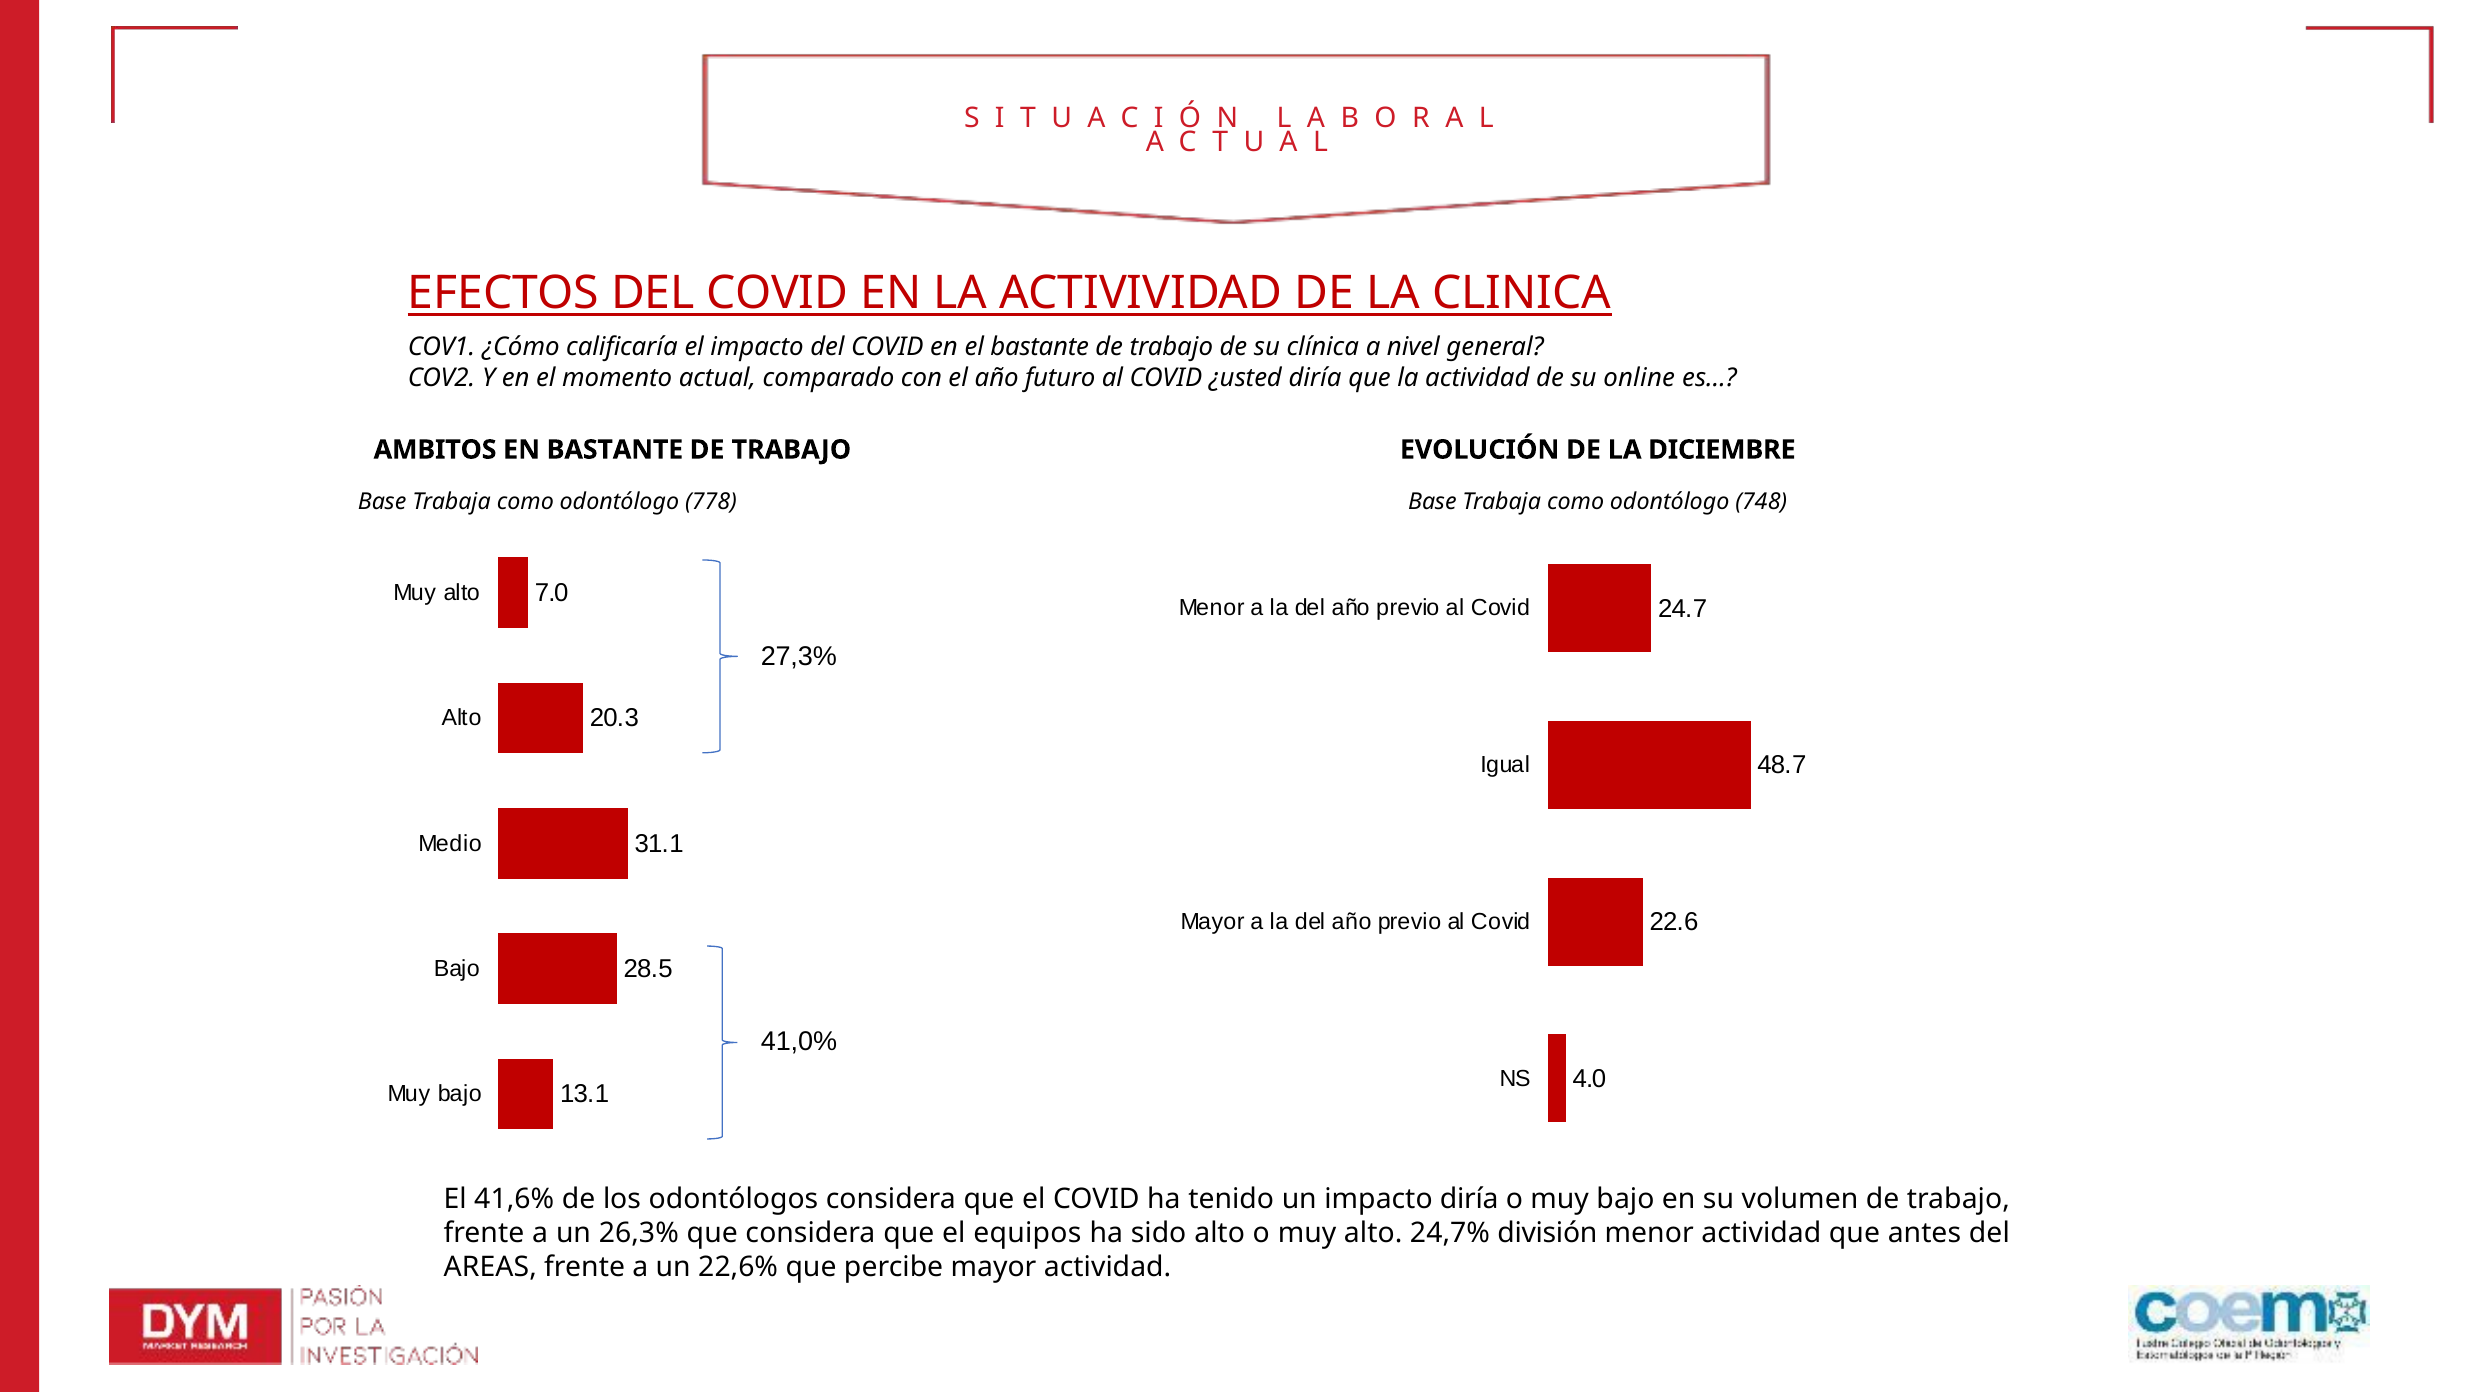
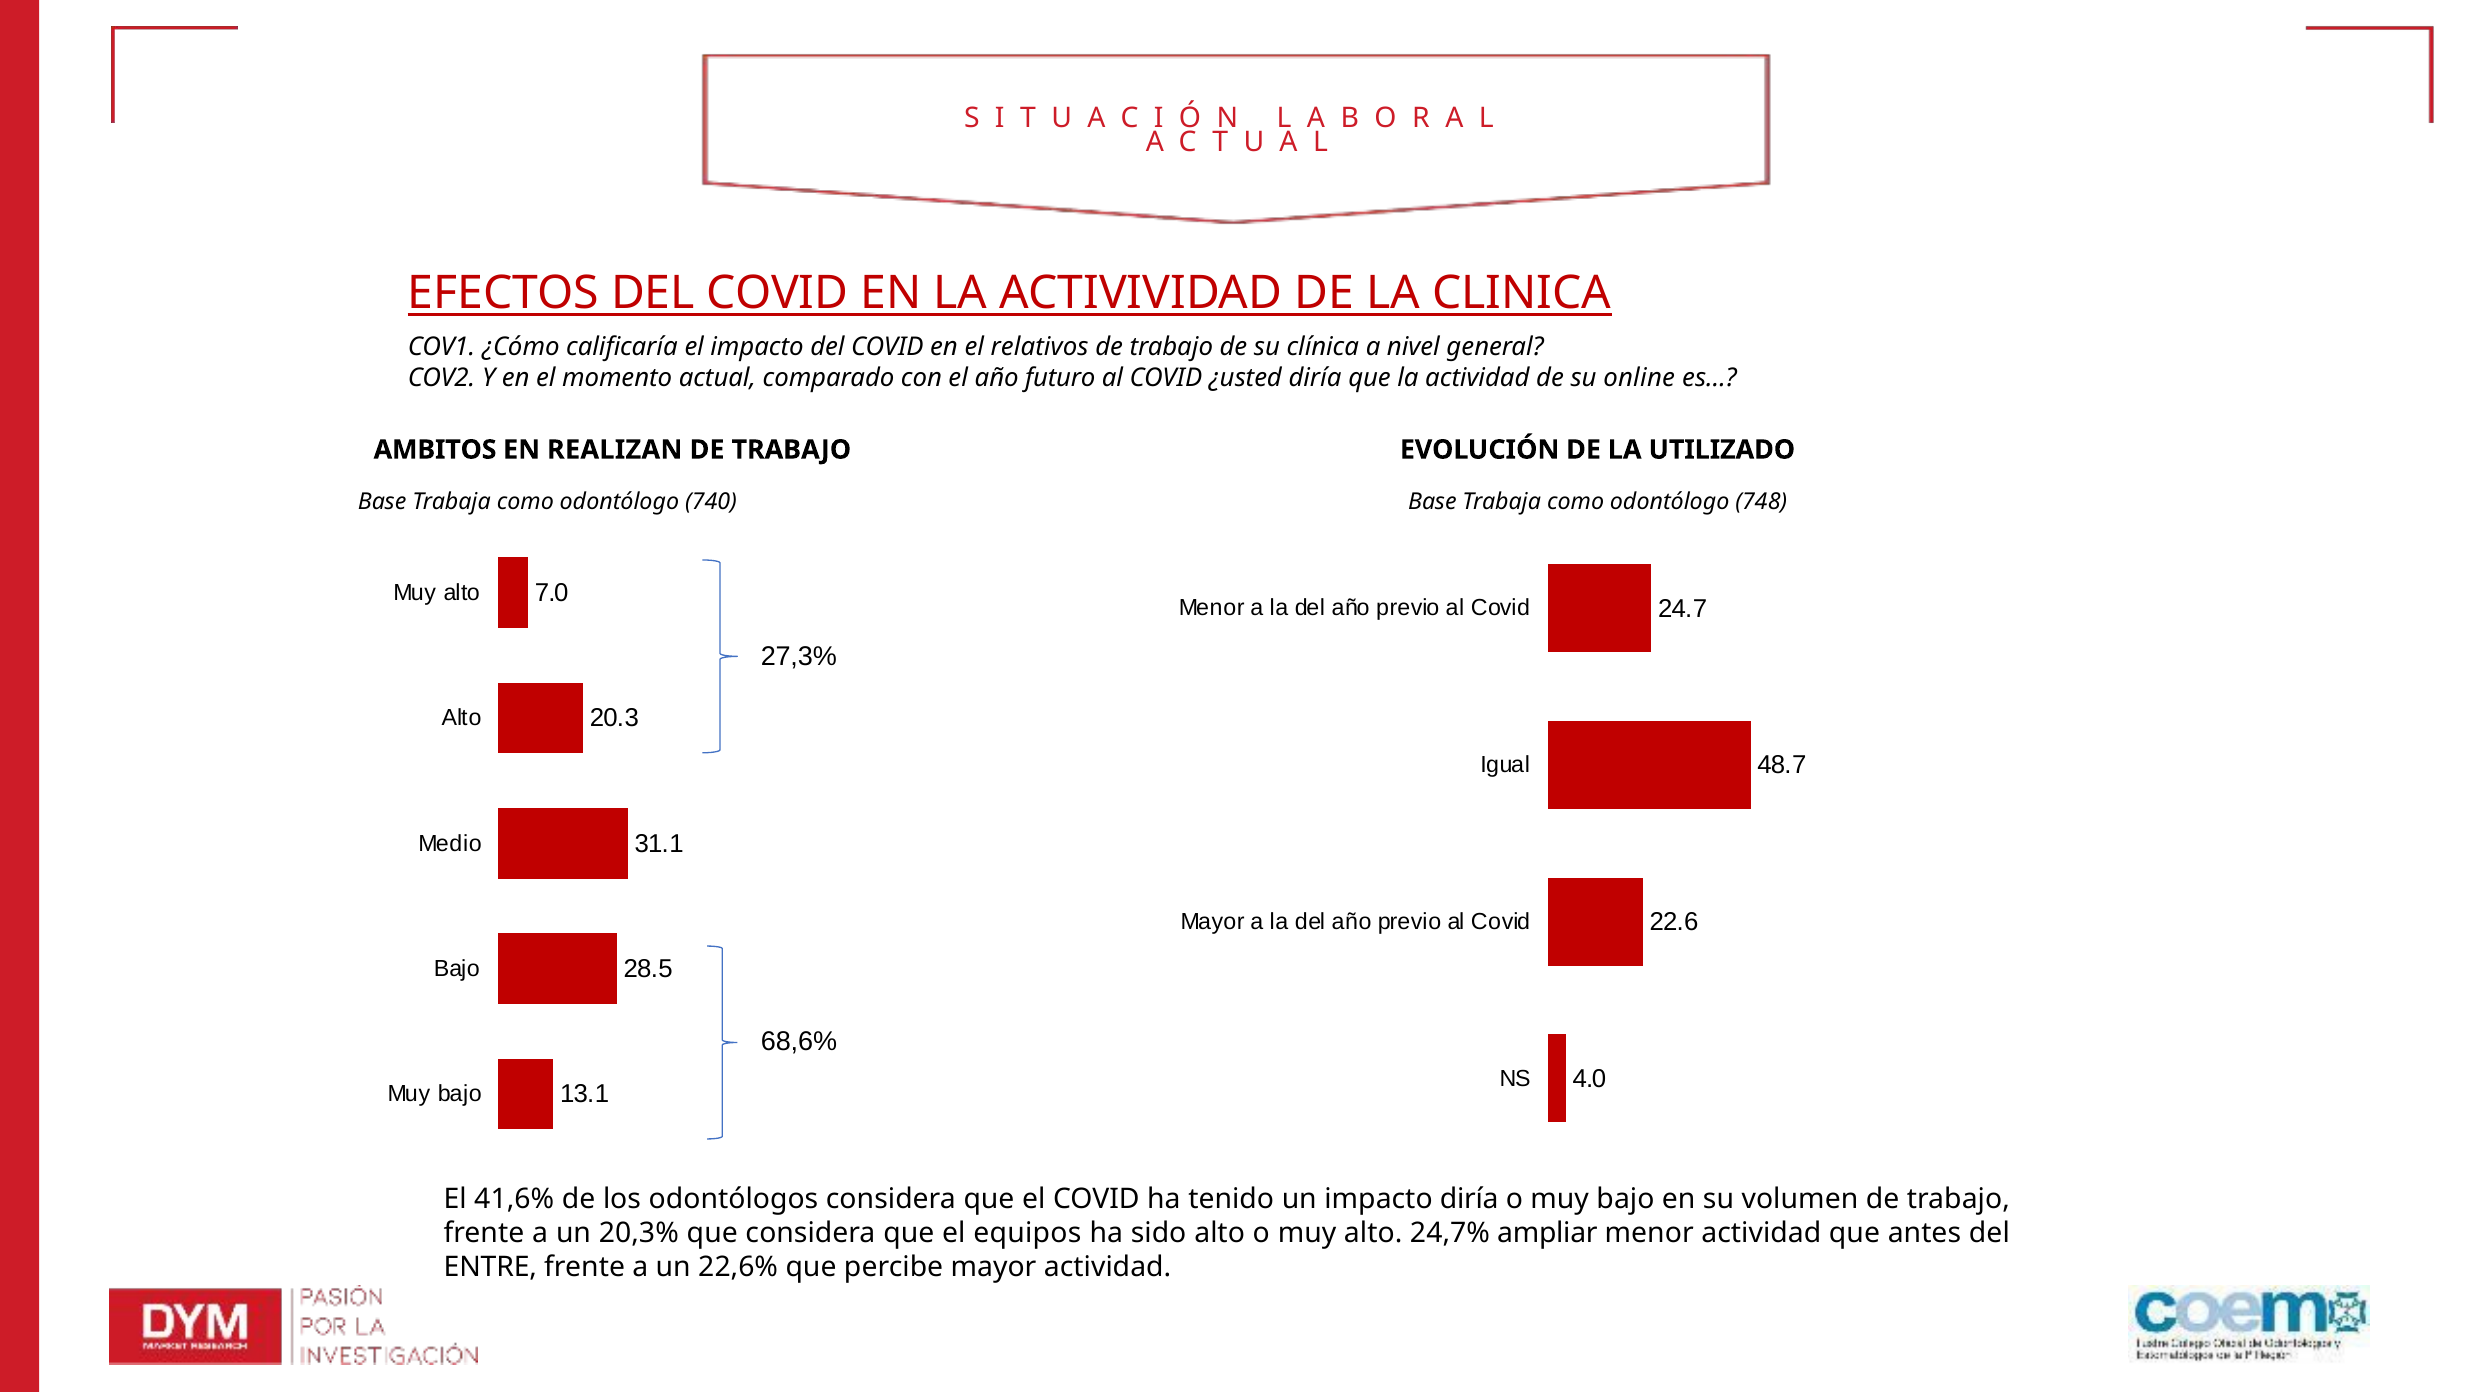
el bastante: bastante -> relativos
EN BASTANTE: BASTANTE -> REALIZAN
DICIEMBRE: DICIEMBRE -> UTILIZADO
778: 778 -> 740
41,0%: 41,0% -> 68,6%
26,3%: 26,3% -> 20,3%
división: división -> ampliar
AREAS: AREAS -> ENTRE
